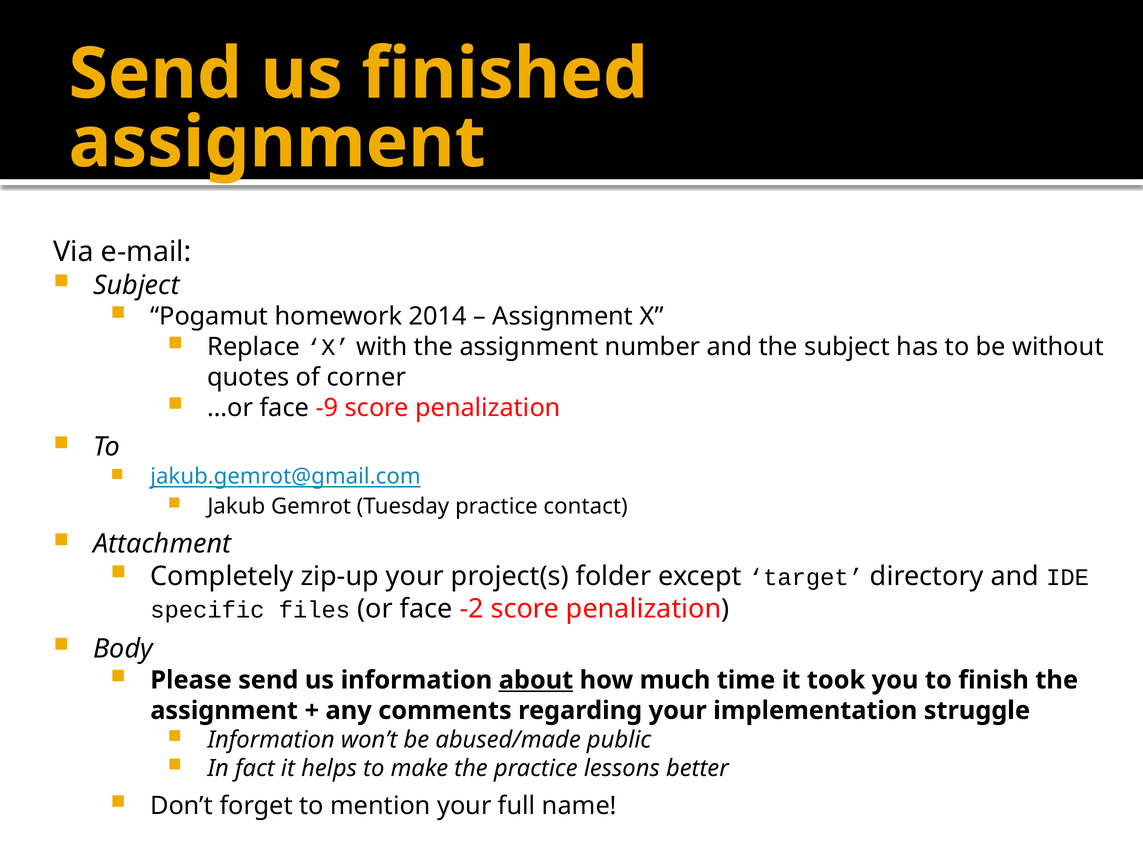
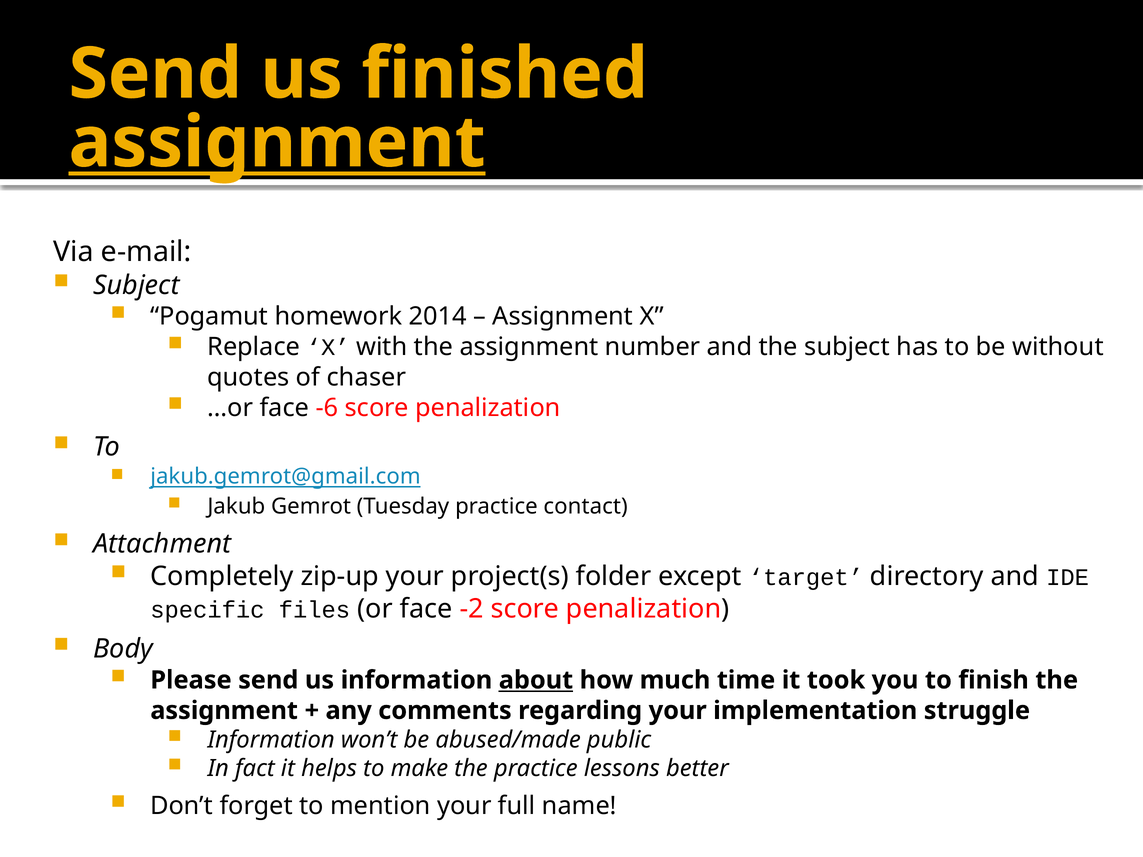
assignment at (277, 143) underline: none -> present
corner: corner -> chaser
-9: -9 -> -6
